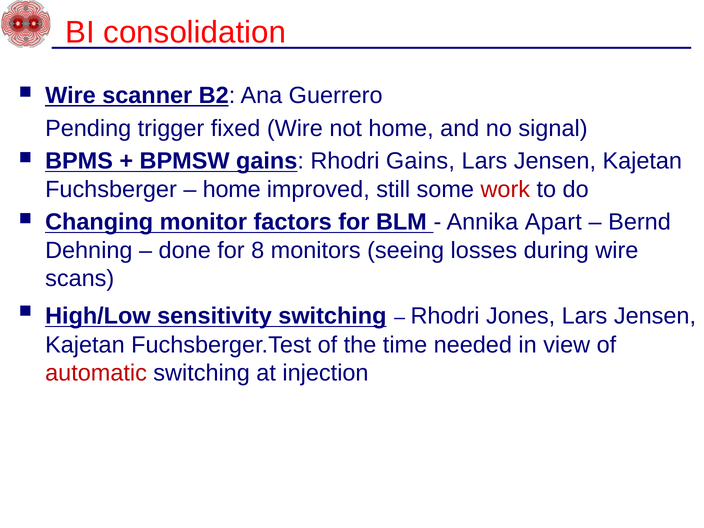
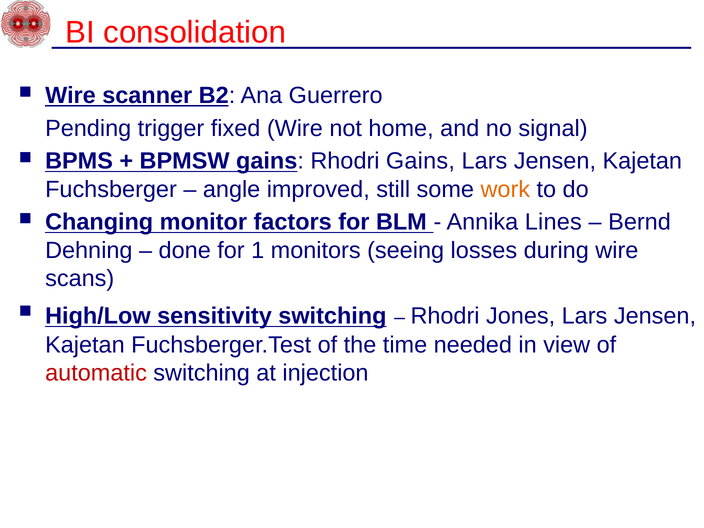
home at (232, 189): home -> angle
work colour: red -> orange
Apart: Apart -> Lines
8: 8 -> 1
